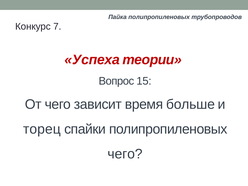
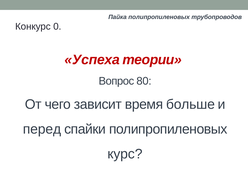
7: 7 -> 0
15: 15 -> 80
торец: торец -> перед
чего at (125, 154): чего -> курс
